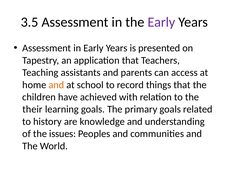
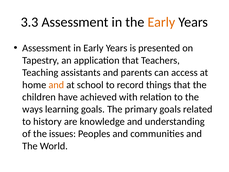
3.5: 3.5 -> 3.3
Early at (161, 22) colour: purple -> orange
their: their -> ways
